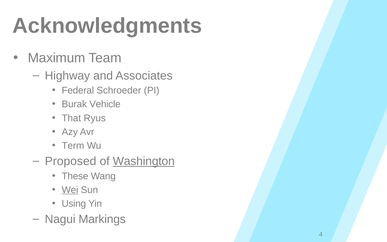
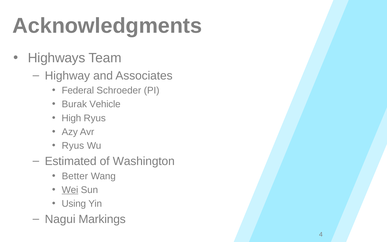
Maximum: Maximum -> Highways
That: That -> High
Term at (73, 146): Term -> Ryus
Proposed: Proposed -> Estimated
Washington underline: present -> none
These: These -> Better
